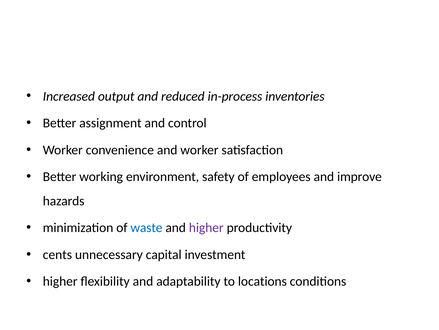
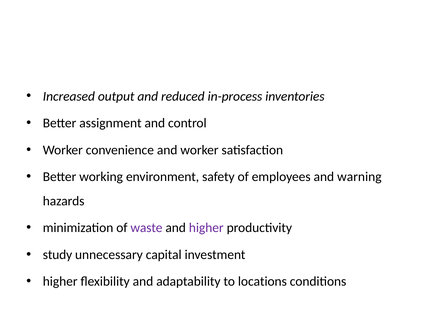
improve: improve -> warning
waste colour: blue -> purple
cents: cents -> study
